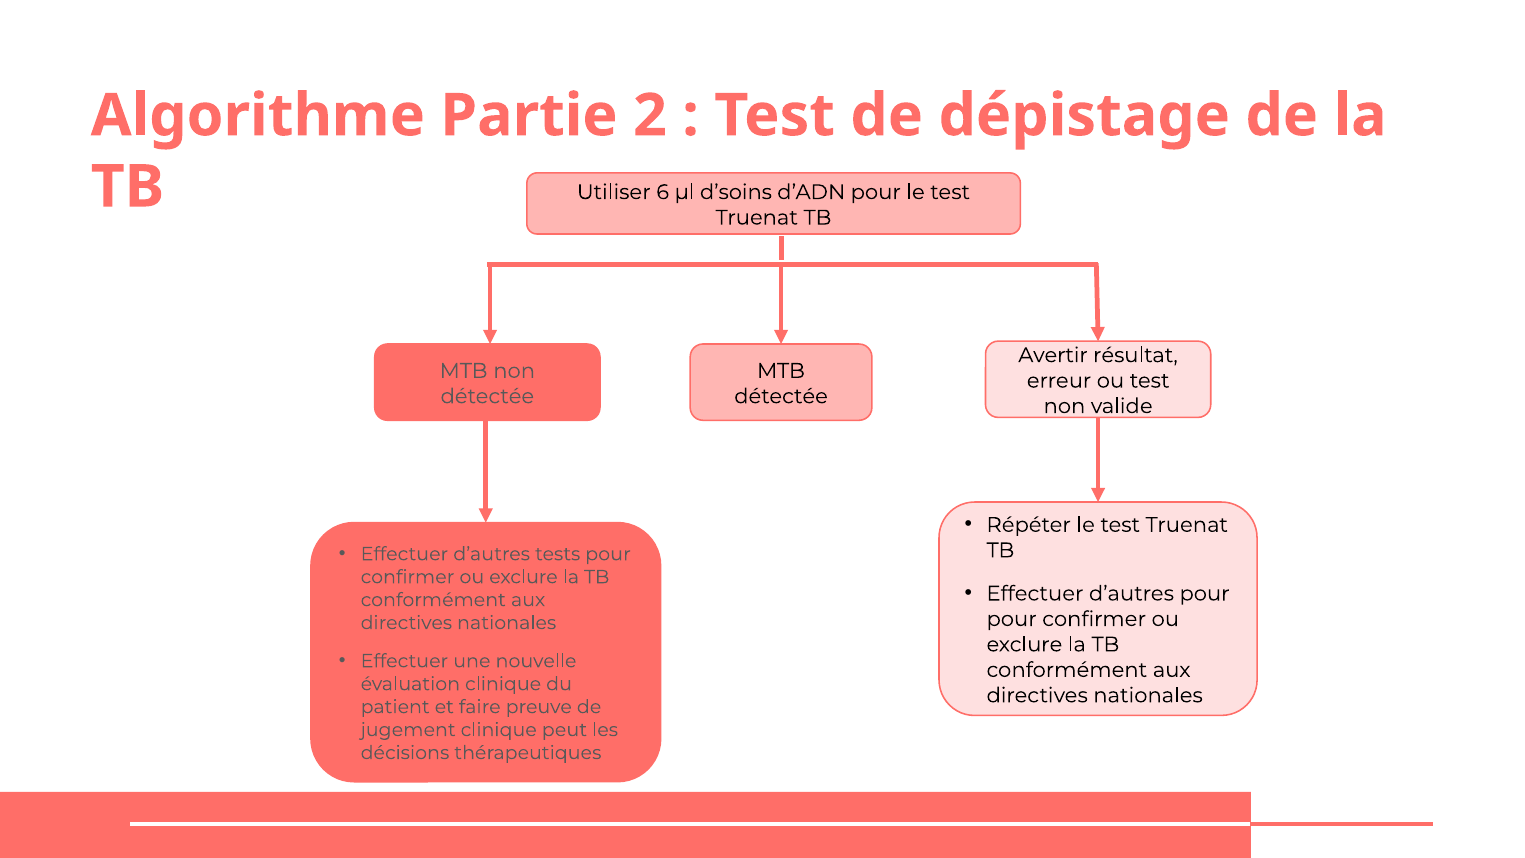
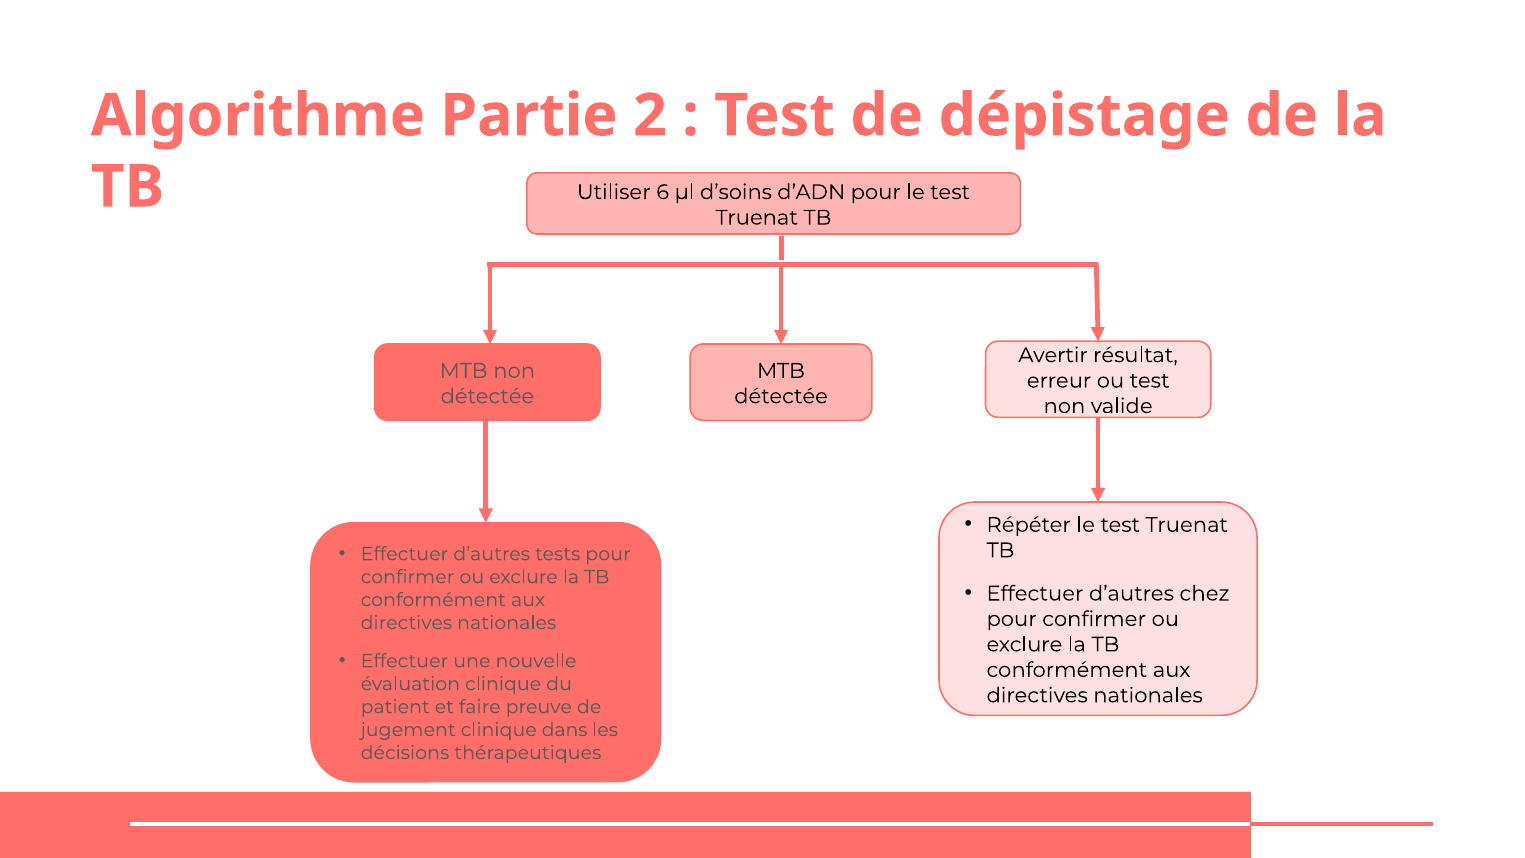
d’autres pour: pour -> chez
peut: peut -> dans
